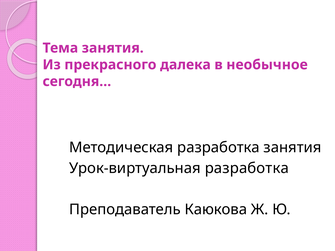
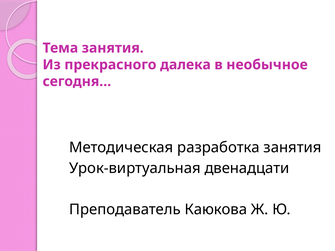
Урок-виртуальная разработка: разработка -> двенадцати
